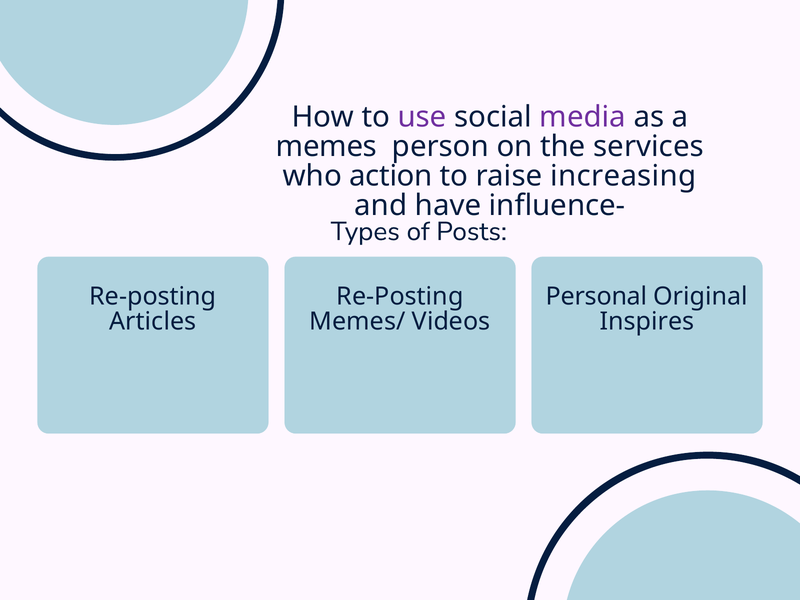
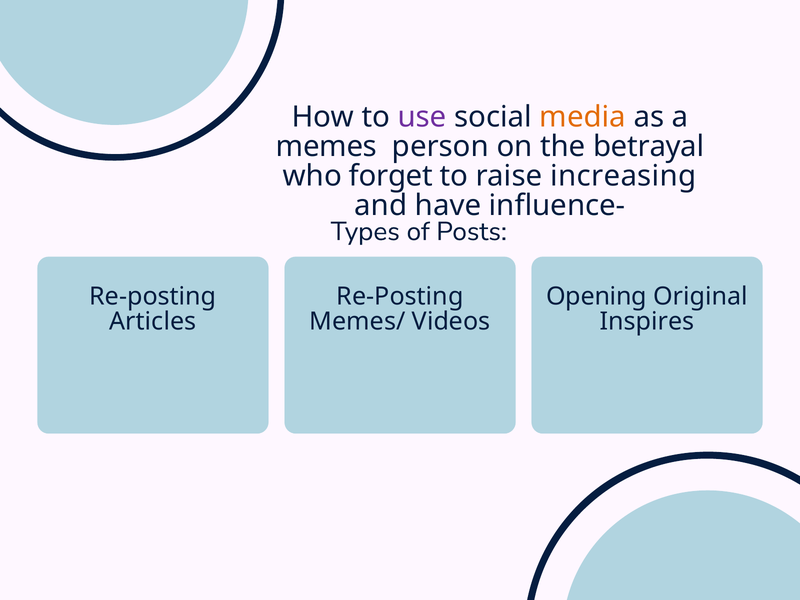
media colour: purple -> orange
services: services -> betrayal
action: action -> forget
Personal: Personal -> Opening
